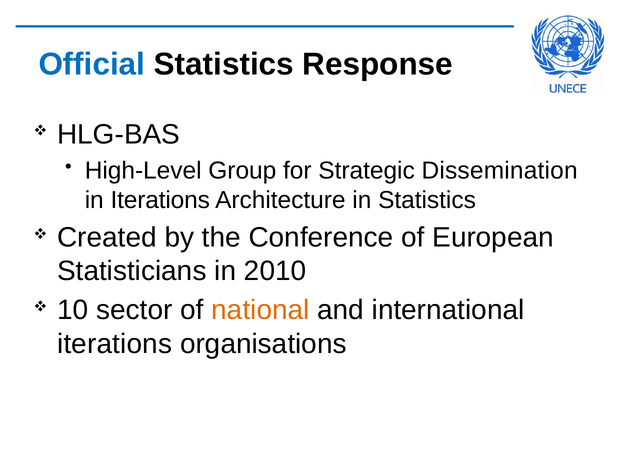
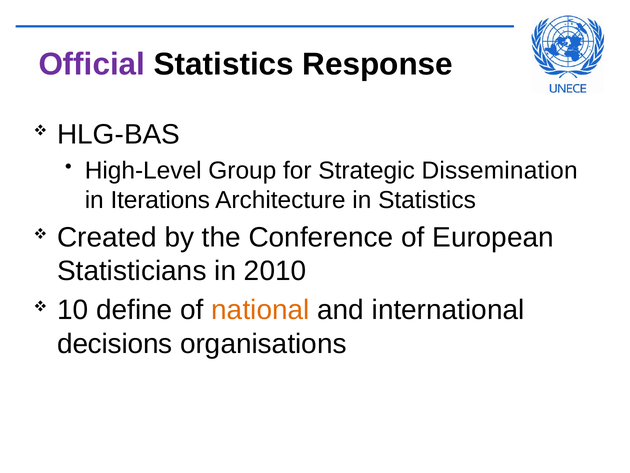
Official colour: blue -> purple
sector: sector -> define
iterations at (115, 344): iterations -> decisions
